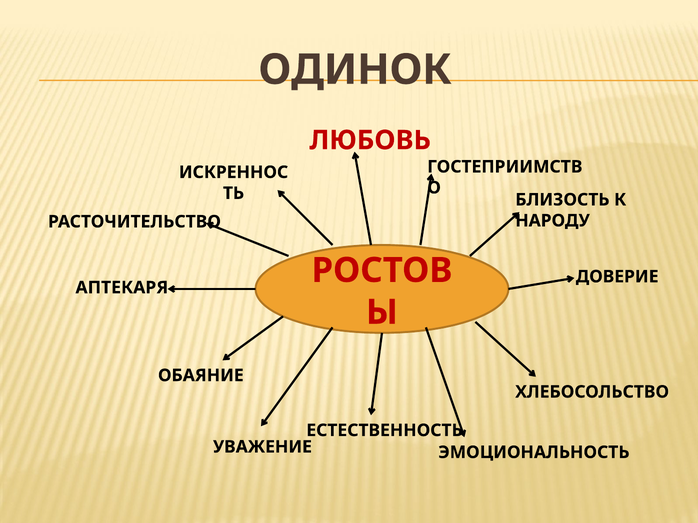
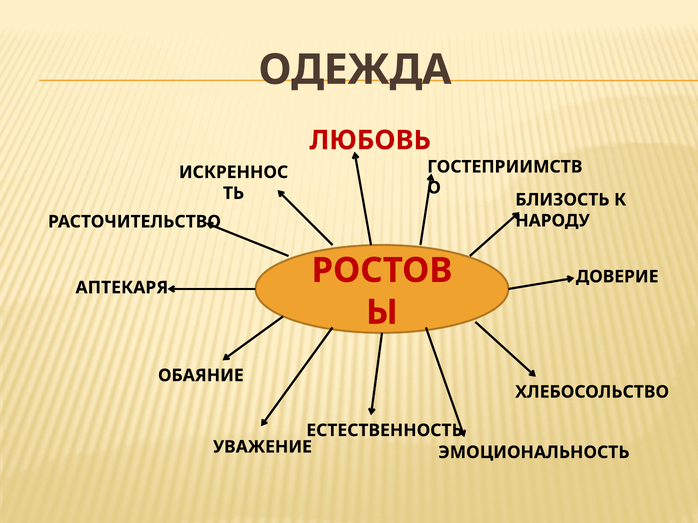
ОДИНОК: ОДИНОК -> ОДЕЖДА
